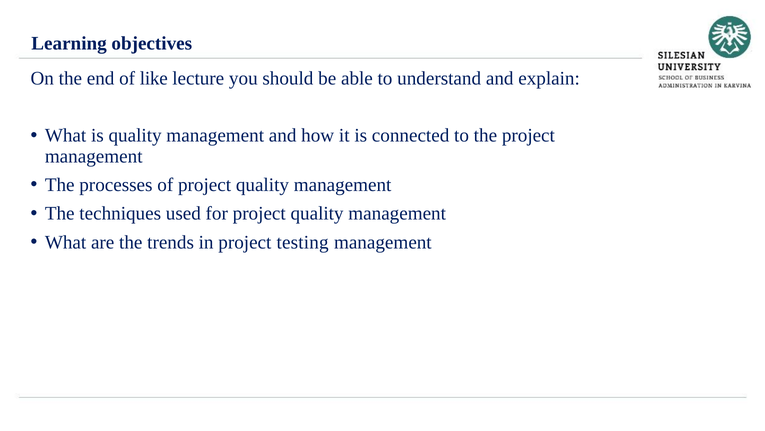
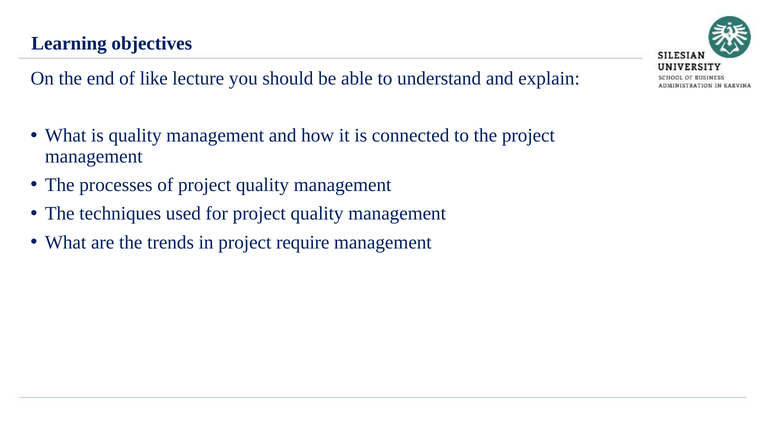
testing: testing -> require
